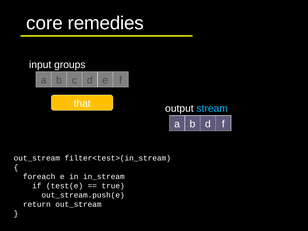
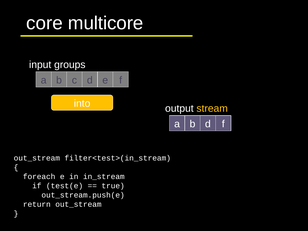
remedies: remedies -> multicore
that: that -> into
stream colour: light blue -> yellow
